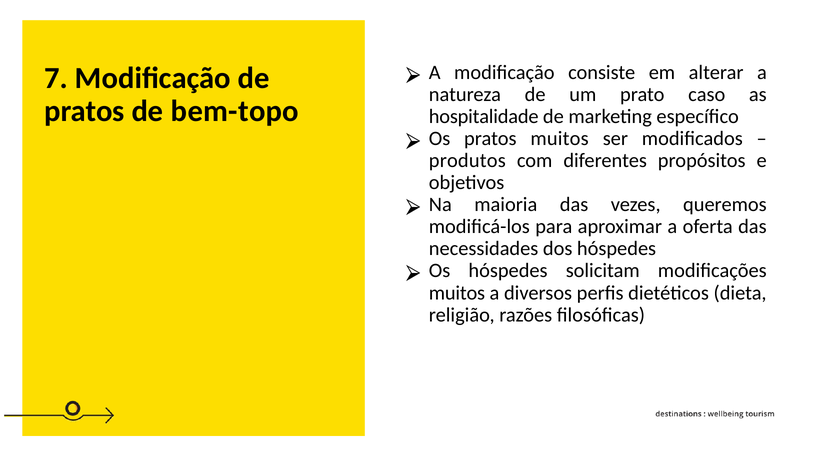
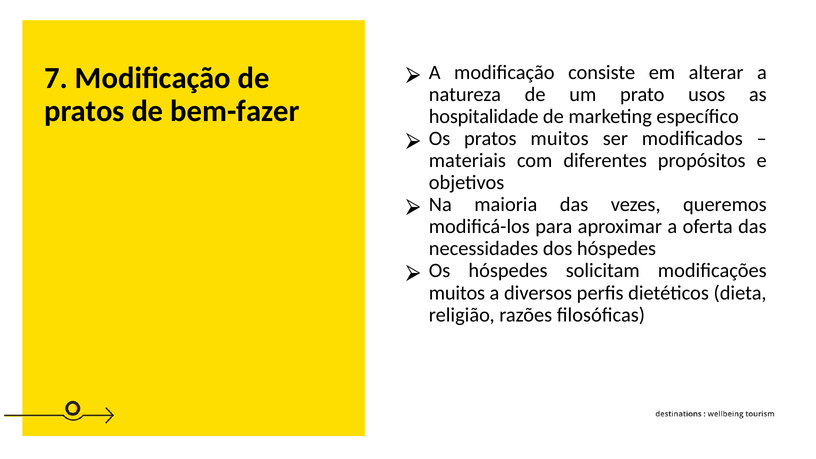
caso: caso -> usos
bem-topo: bem-topo -> bem-fazer
produtos: produtos -> materiais
